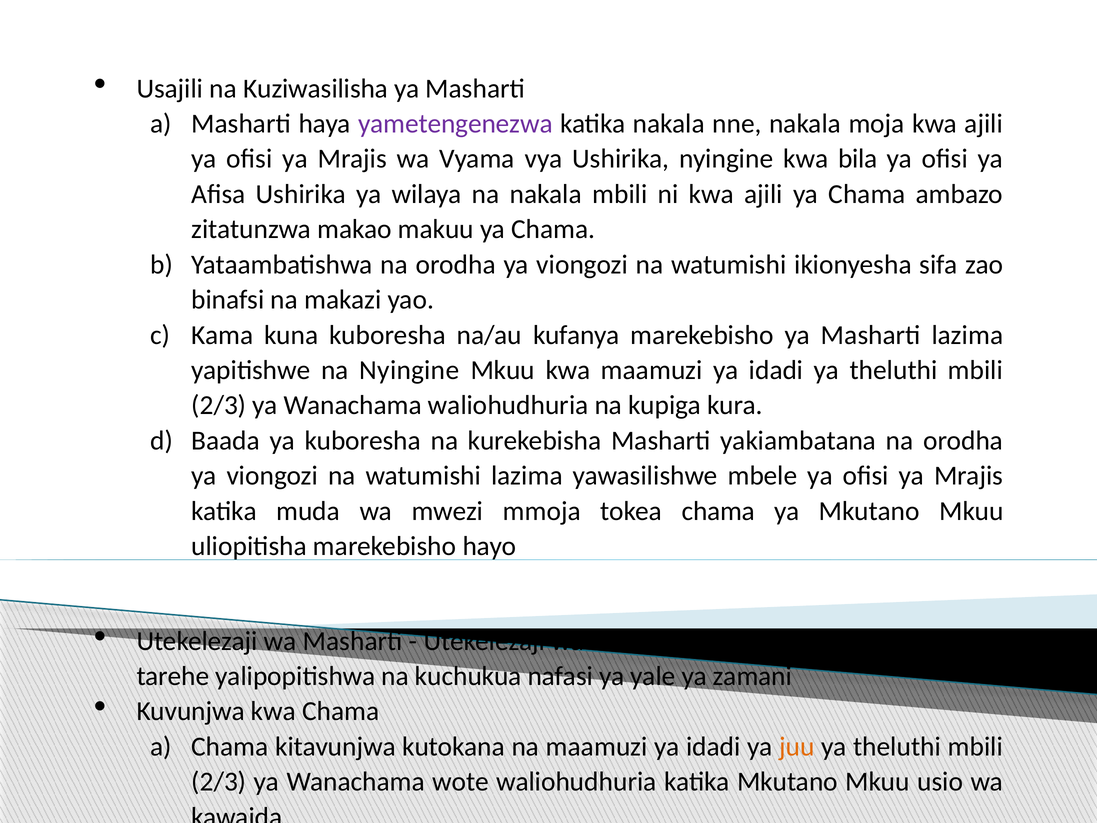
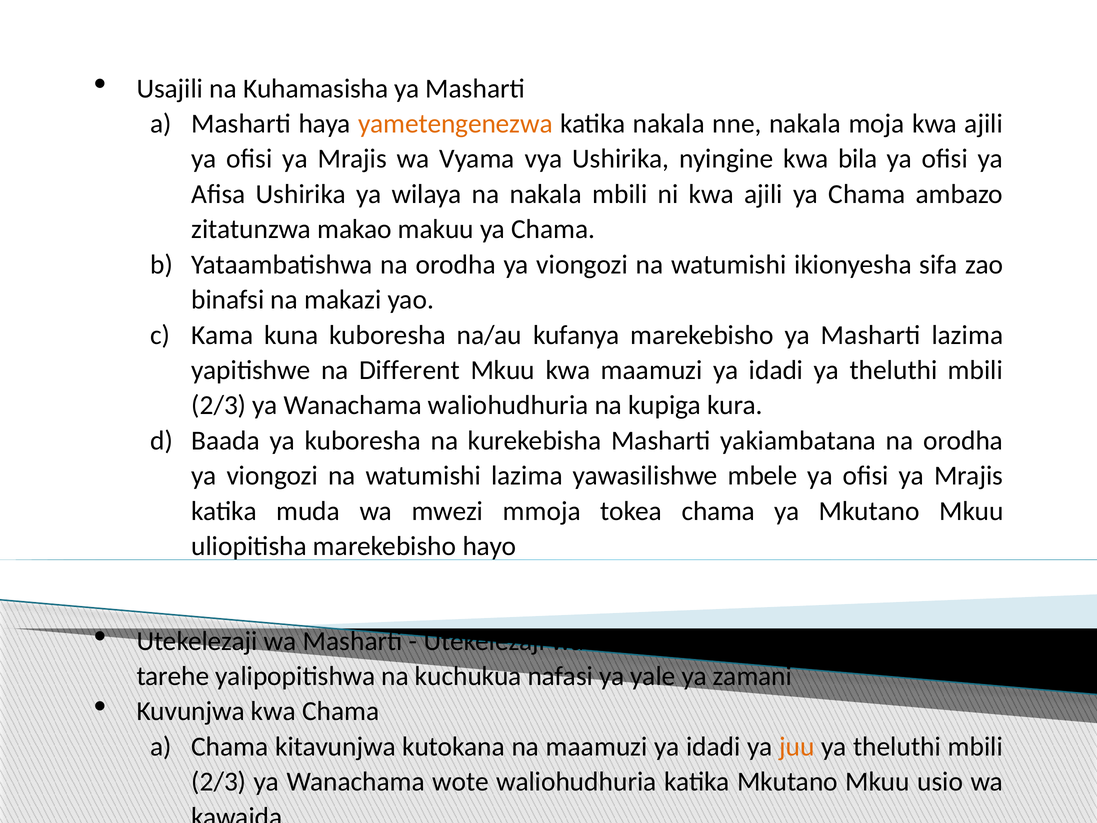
Kuziwasilisha: Kuziwasilisha -> Kuhamasisha
yametengenezwa colour: purple -> orange
na Nyingine: Nyingine -> Different
